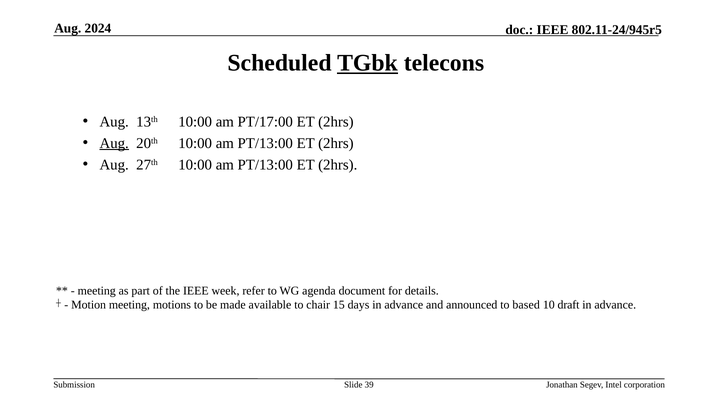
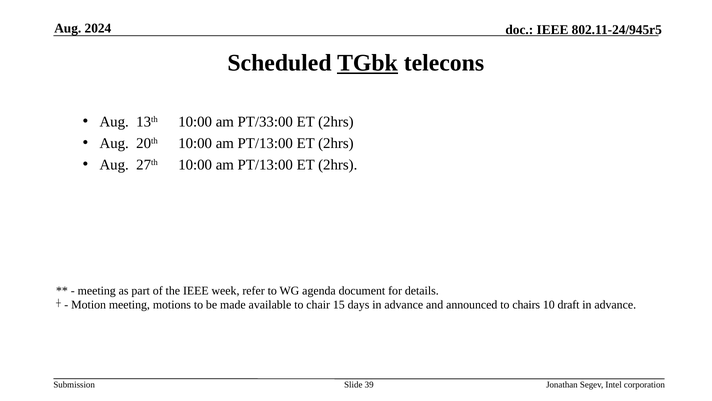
PT/17:00: PT/17:00 -> PT/33:00
Aug at (114, 143) underline: present -> none
based: based -> chairs
